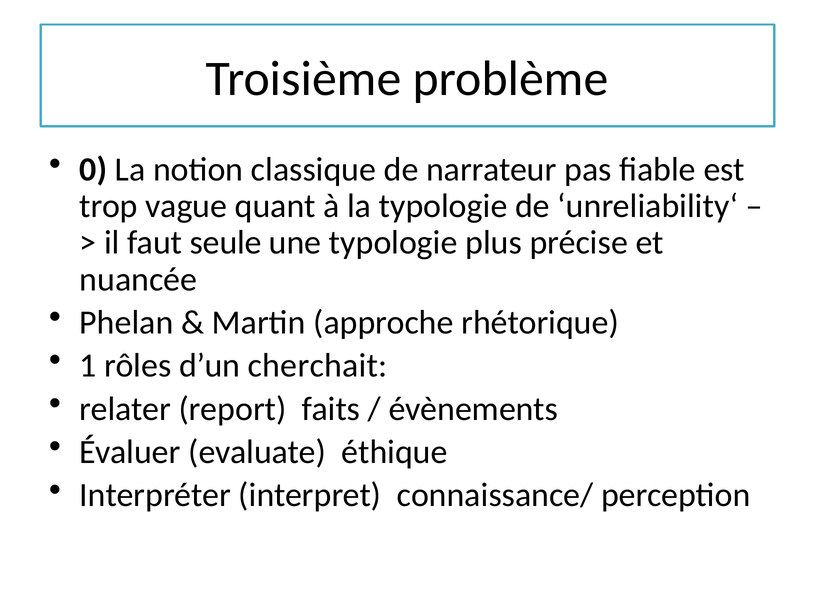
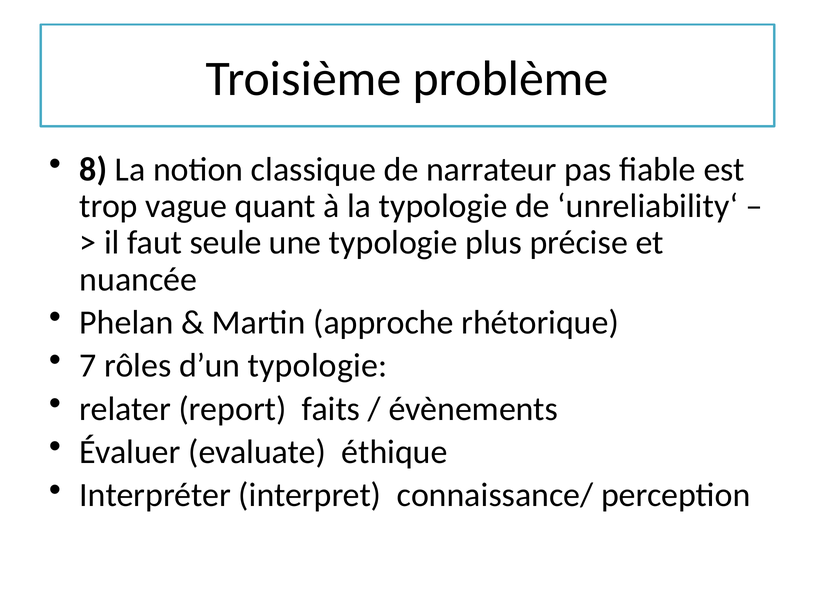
0: 0 -> 8
1: 1 -> 7
d’un cherchait: cherchait -> typologie
